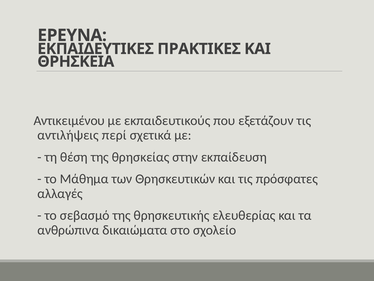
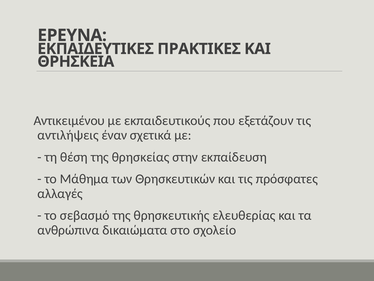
περί: περί -> έναν
